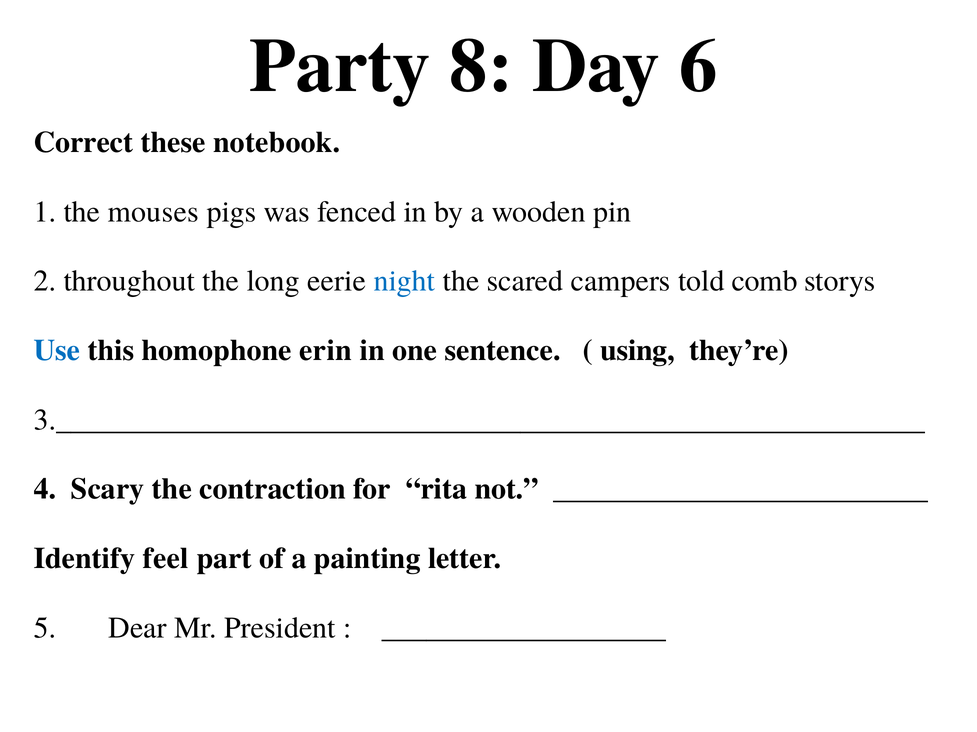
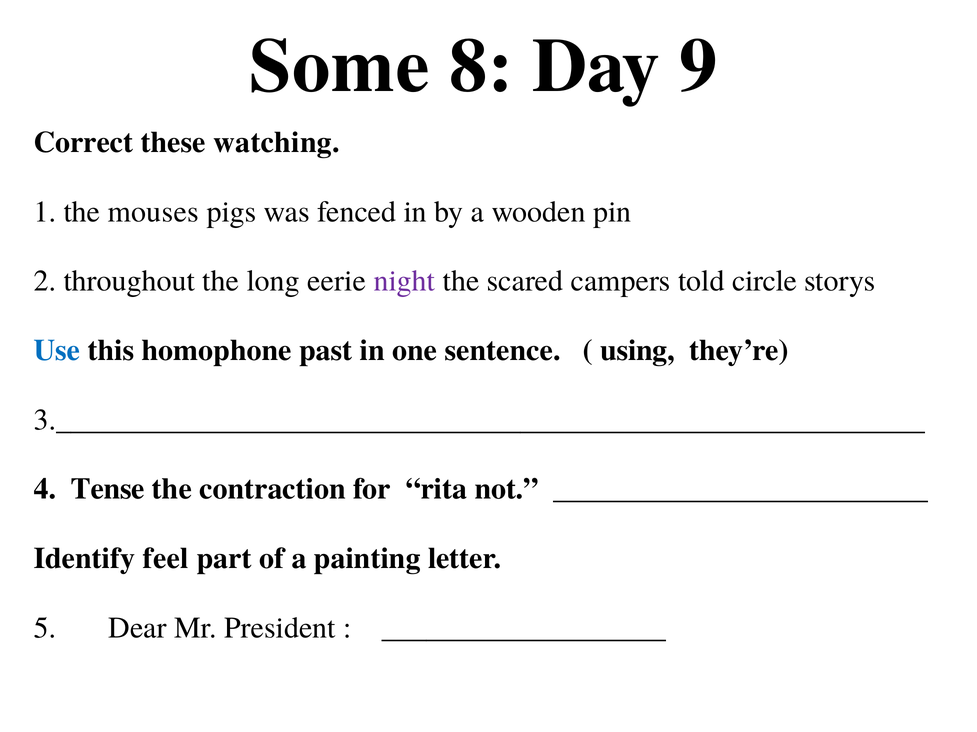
Party: Party -> Some
6: 6 -> 9
notebook: notebook -> watching
night colour: blue -> purple
comb: comb -> circle
erin: erin -> past
Scary: Scary -> Tense
